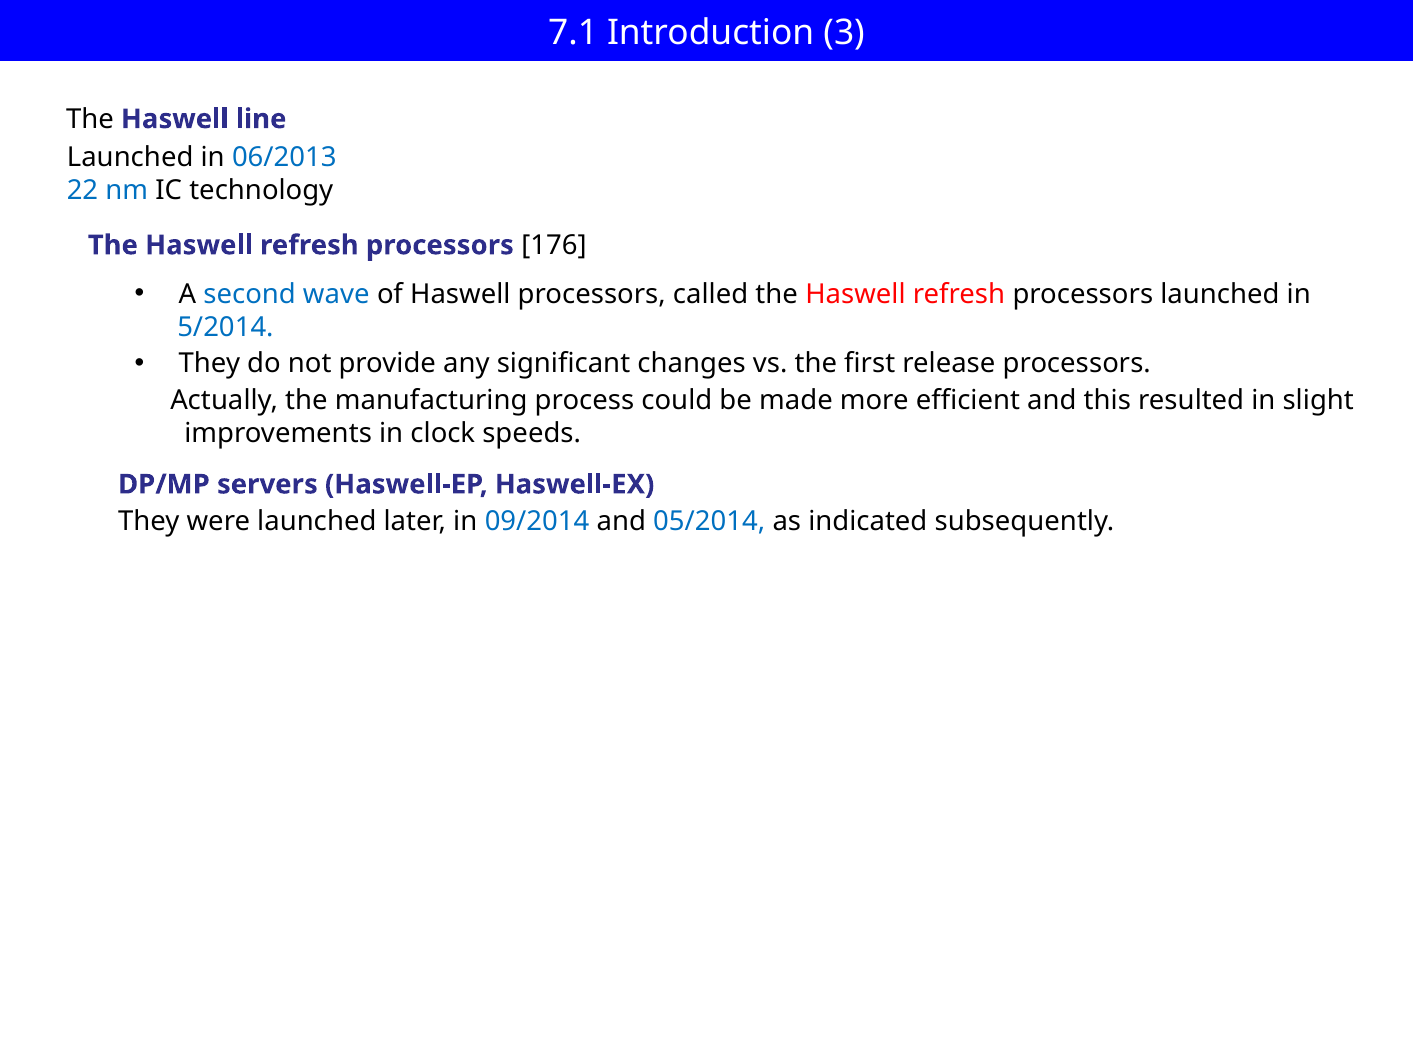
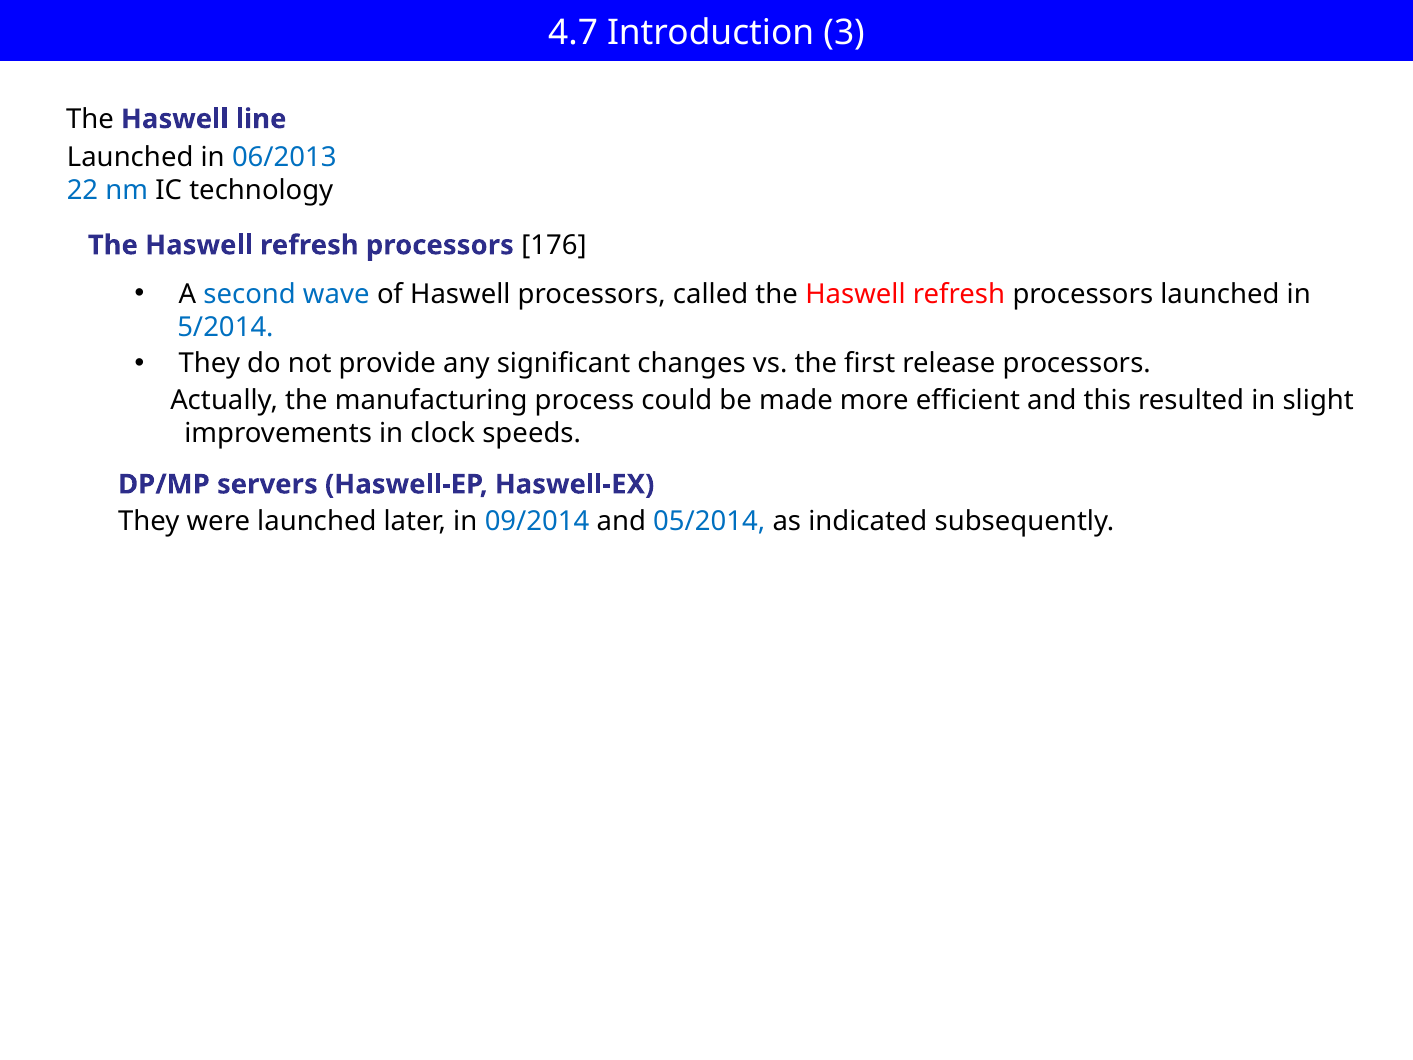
7.1: 7.1 -> 4.7
